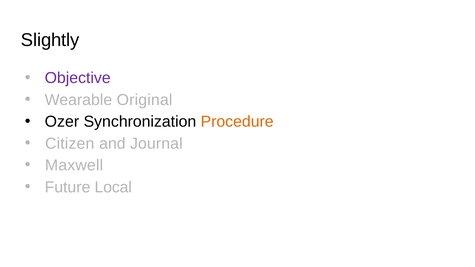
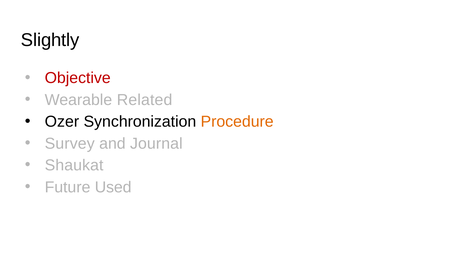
Objective colour: purple -> red
Original: Original -> Related
Citizen: Citizen -> Survey
Maxwell: Maxwell -> Shaukat
Local: Local -> Used
